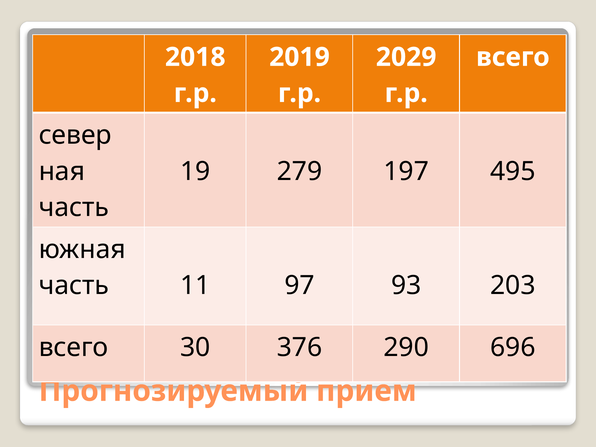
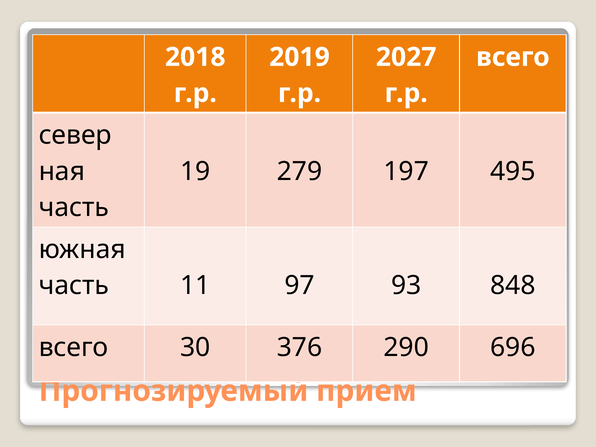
2029: 2029 -> 2027
203: 203 -> 848
